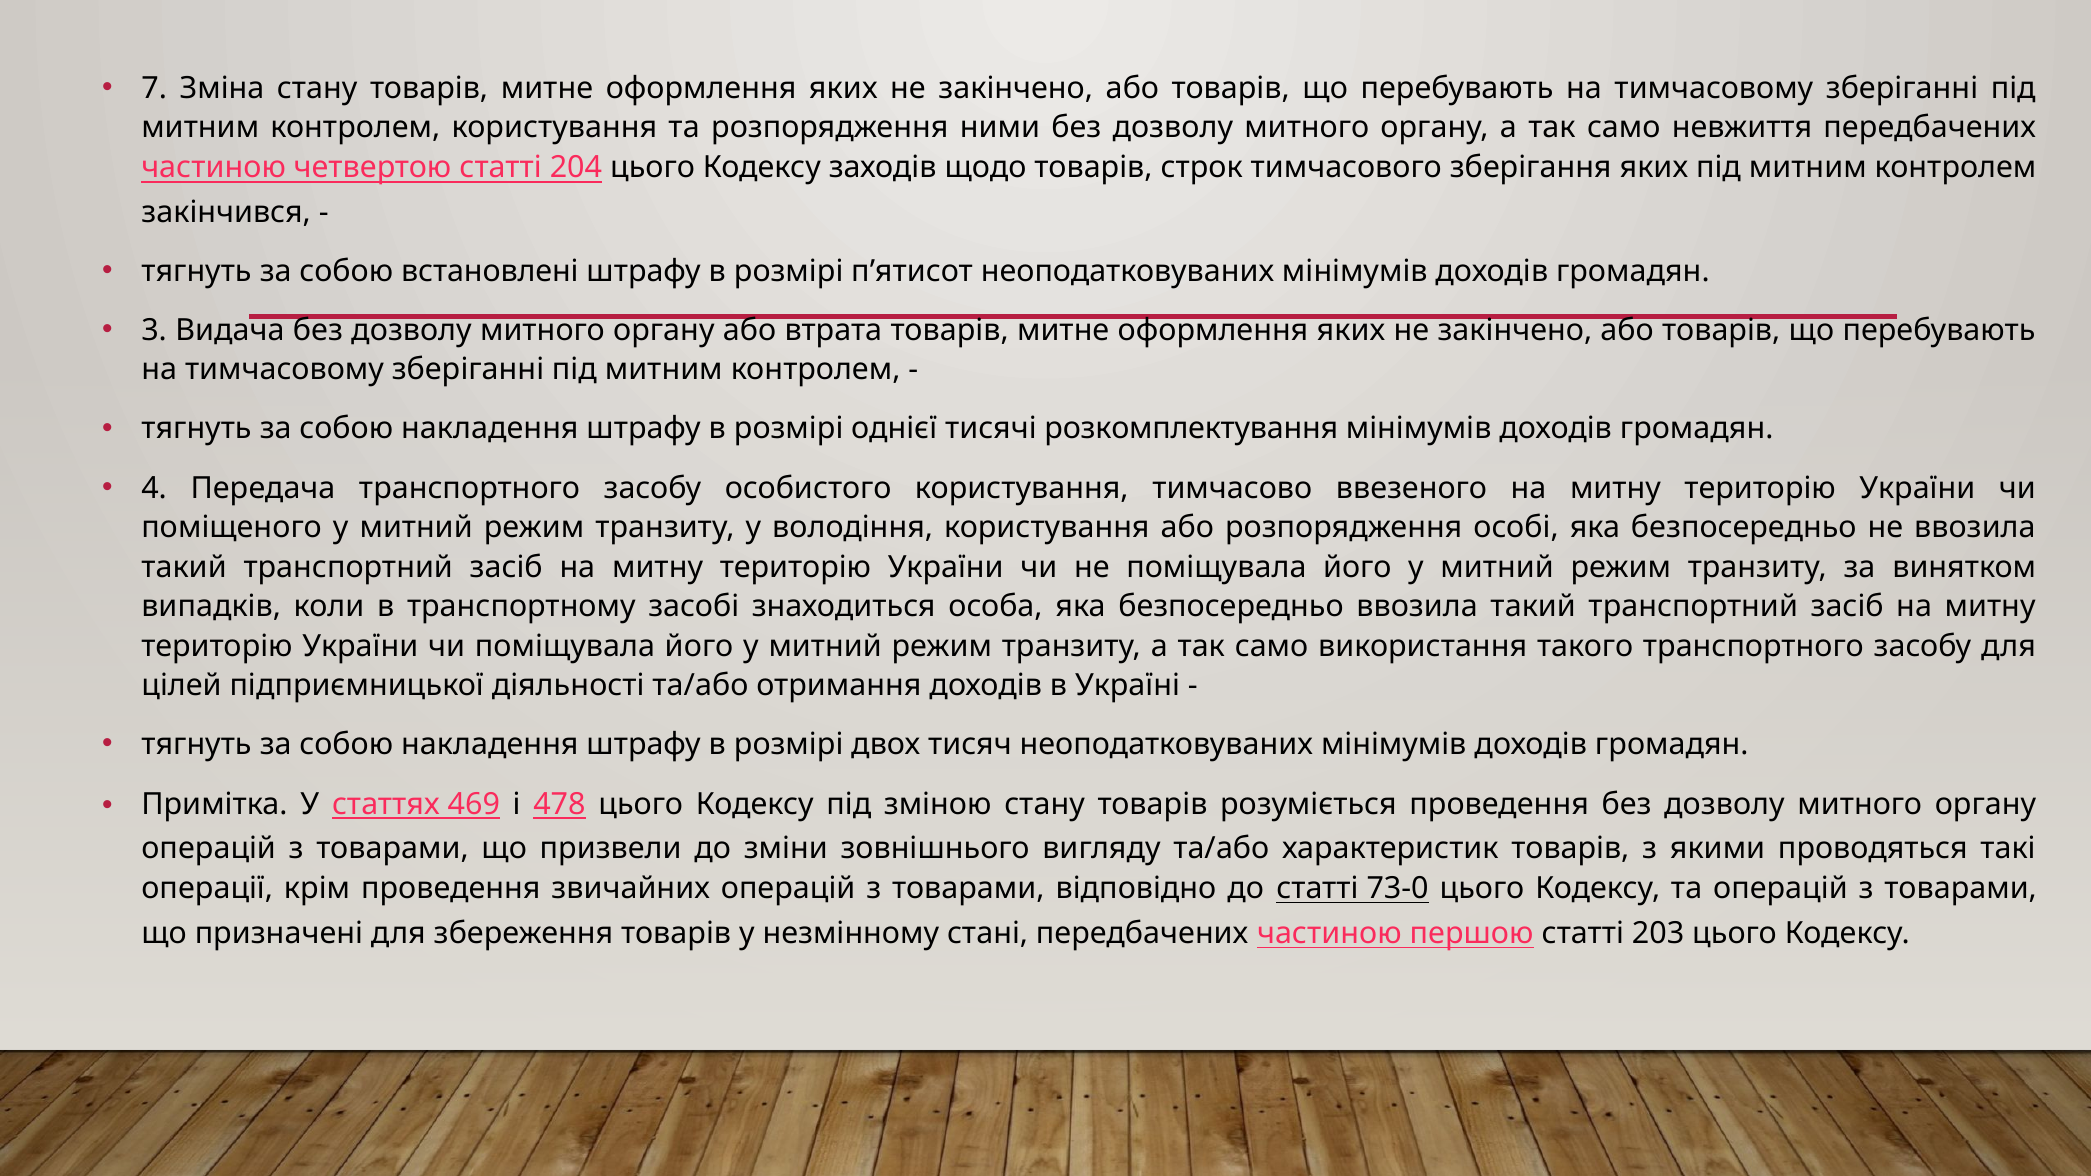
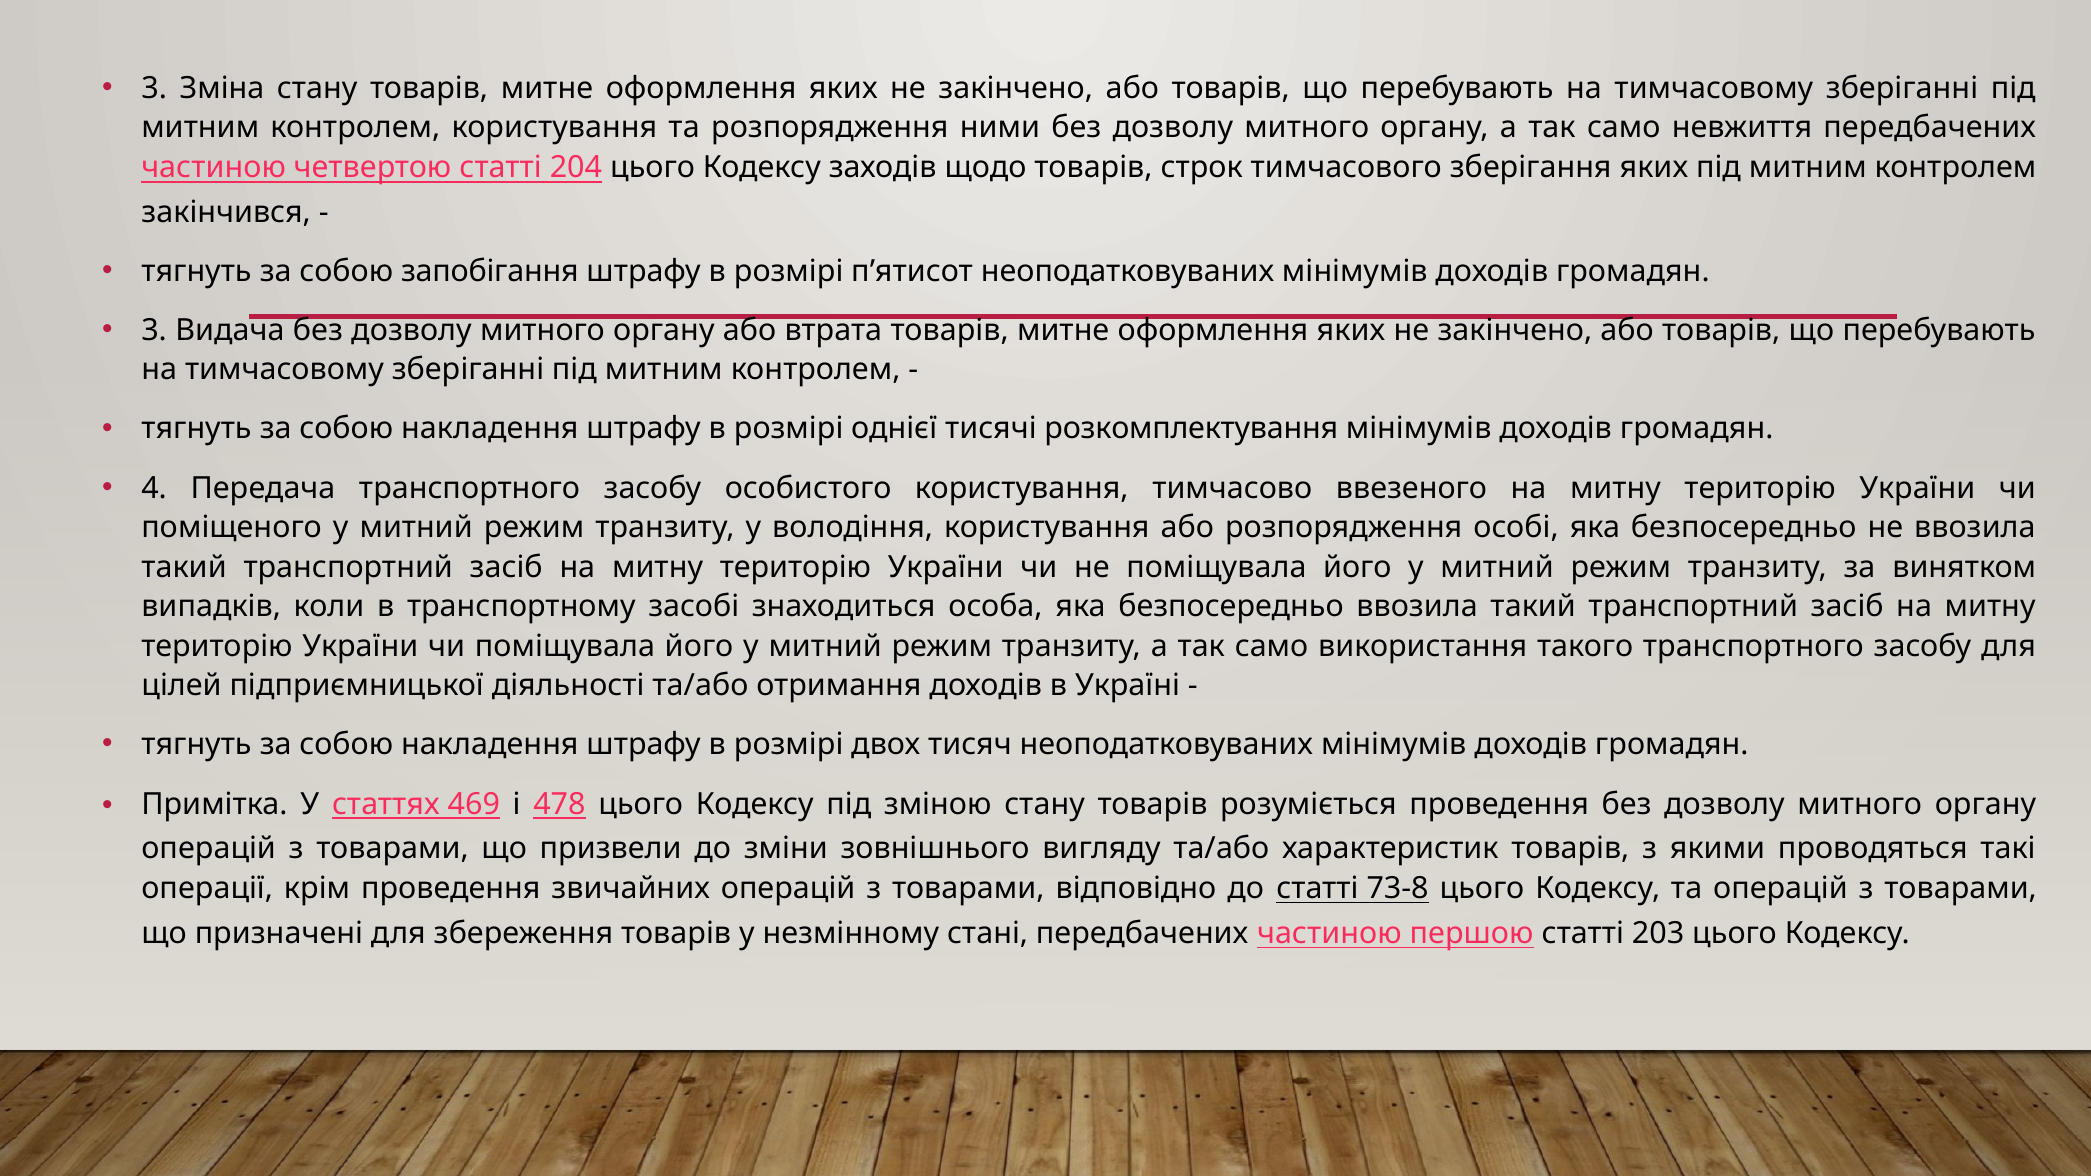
7 at (154, 88): 7 -> 3
встановлені: встановлені -> запобігання
73-0: 73-0 -> 73-8
